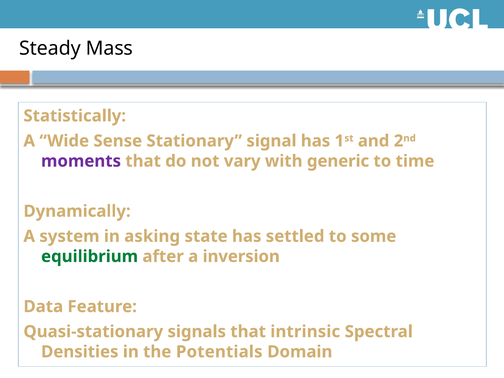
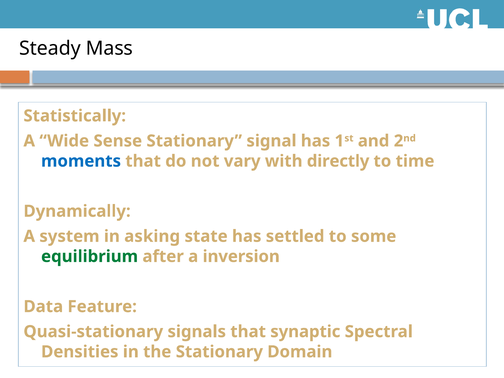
moments colour: purple -> blue
generic: generic -> directly
intrinsic: intrinsic -> synaptic
the Potentials: Potentials -> Stationary
